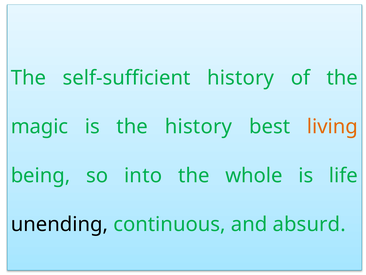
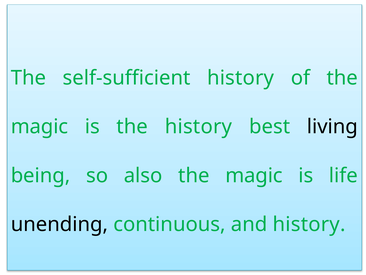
living colour: orange -> black
into: into -> also
whole at (254, 175): whole -> magic
and absurd: absurd -> history
